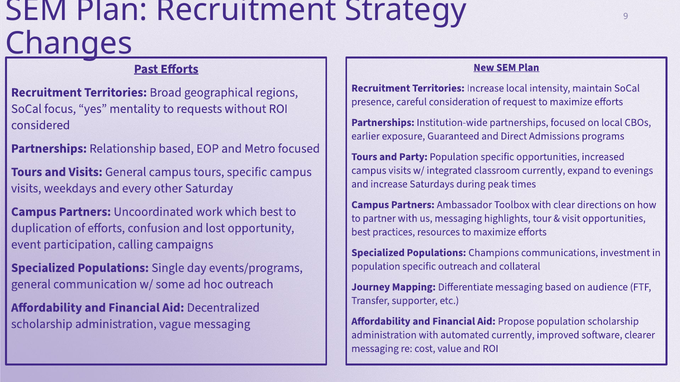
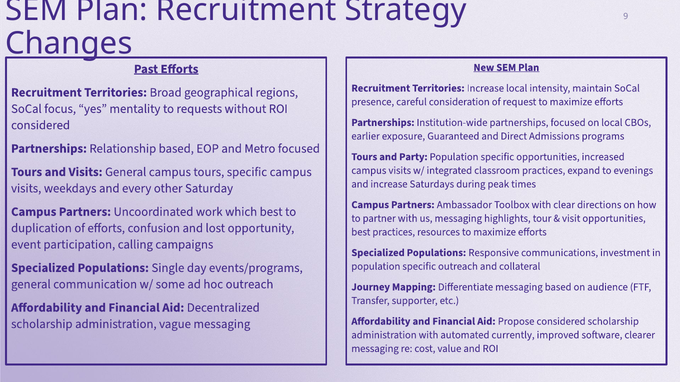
classroom currently: currently -> practices
Champions: Champions -> Responsive
Propose population: population -> considered
